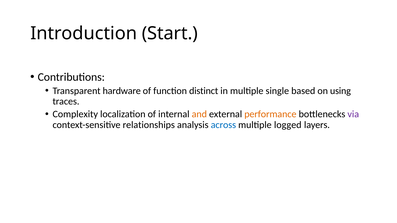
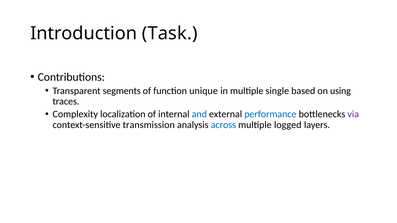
Start: Start -> Task
hardware: hardware -> segments
distinct: distinct -> unique
and colour: orange -> blue
performance colour: orange -> blue
relationships: relationships -> transmission
